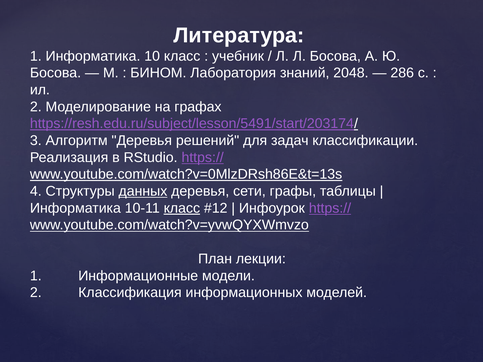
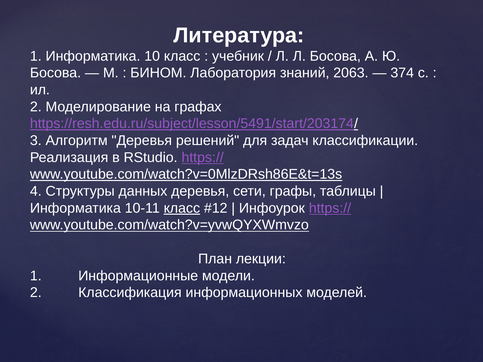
2048: 2048 -> 2063
286: 286 -> 374
данных underline: present -> none
